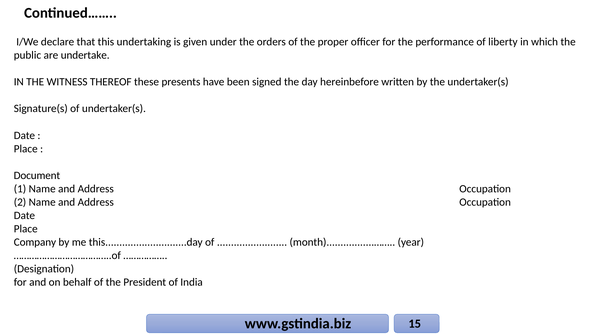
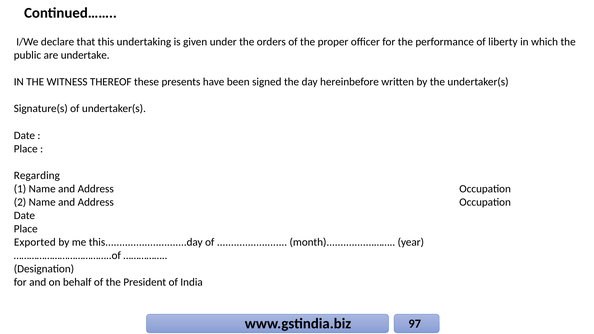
Document: Document -> Regarding
Company: Company -> Exported
15: 15 -> 97
